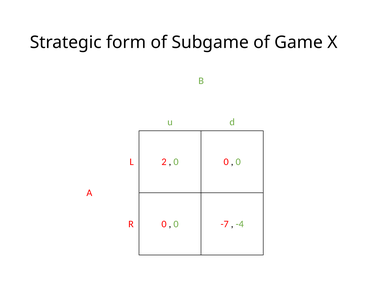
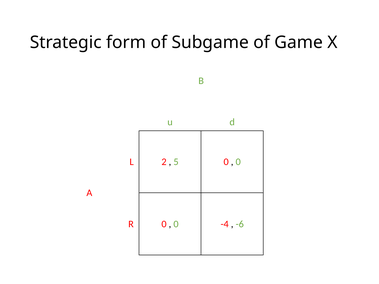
0 at (176, 162): 0 -> 5
-7: -7 -> -4
-4: -4 -> -6
